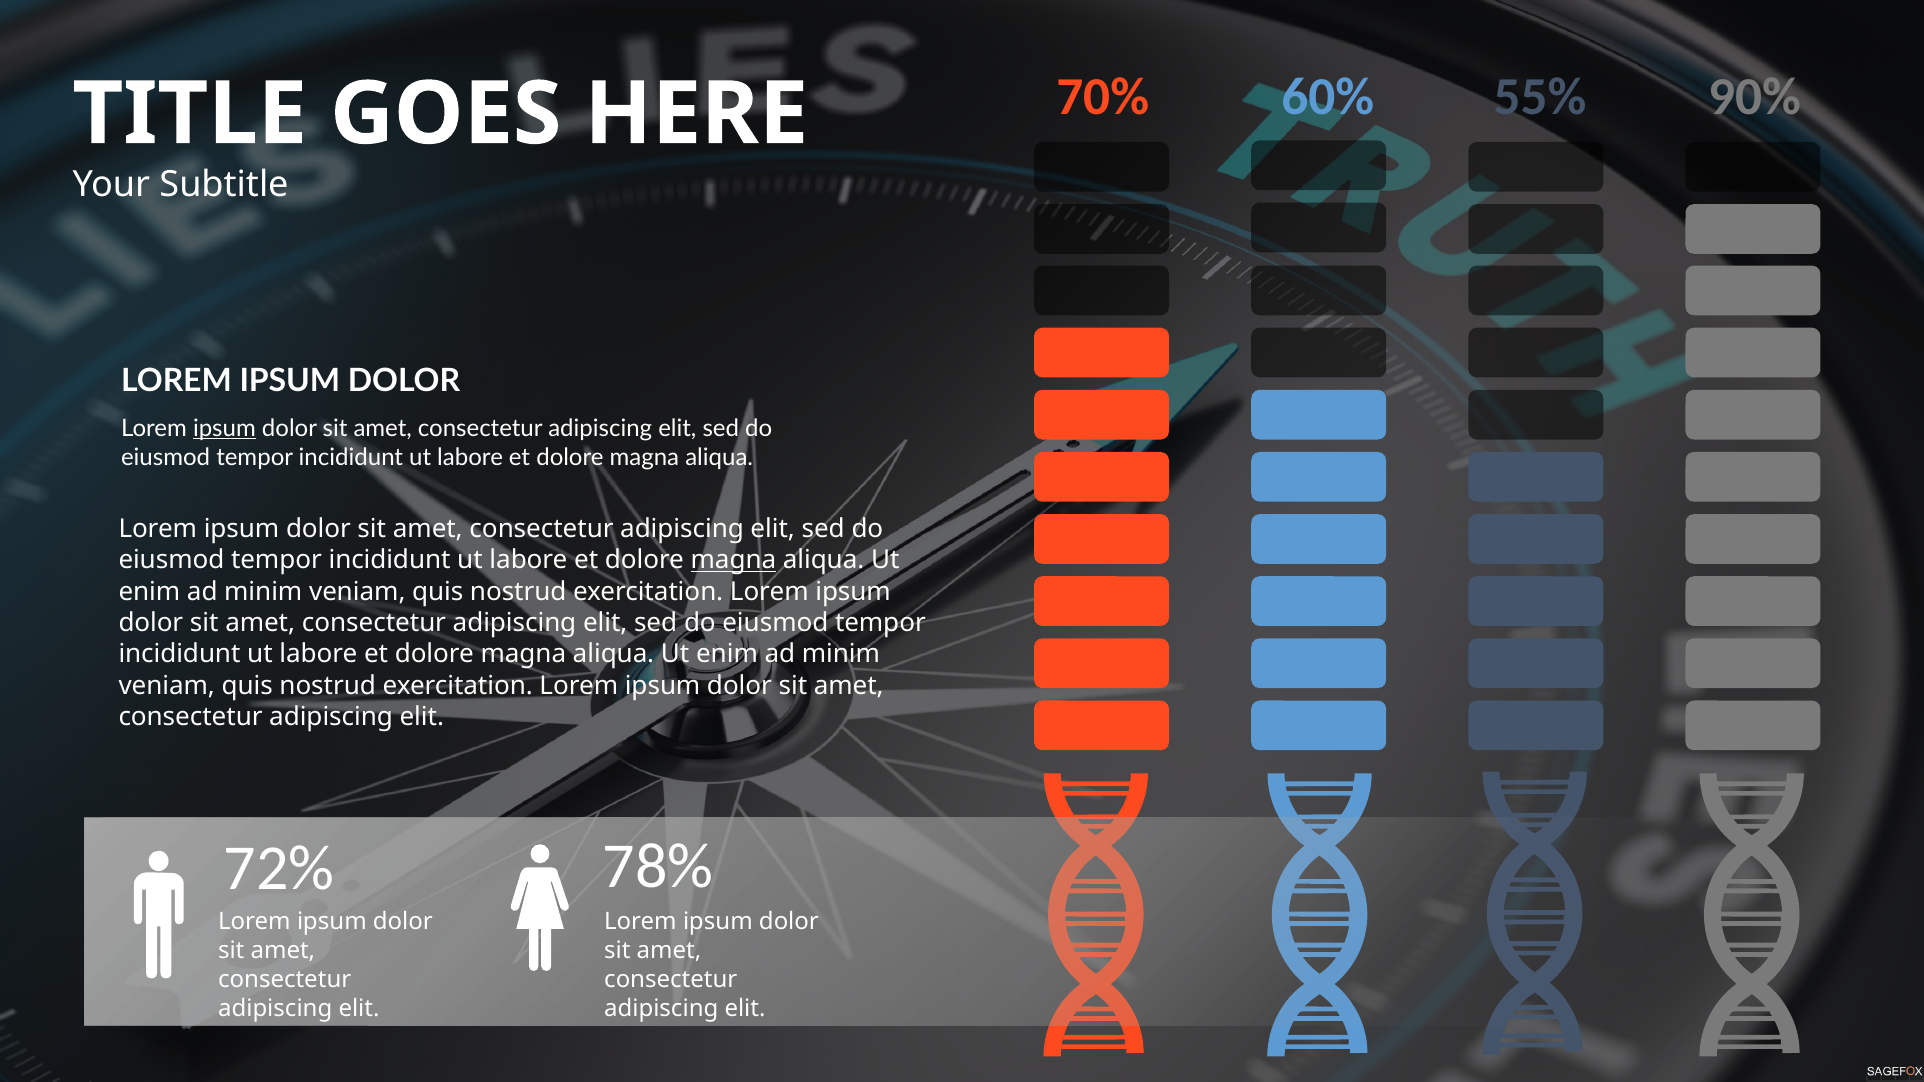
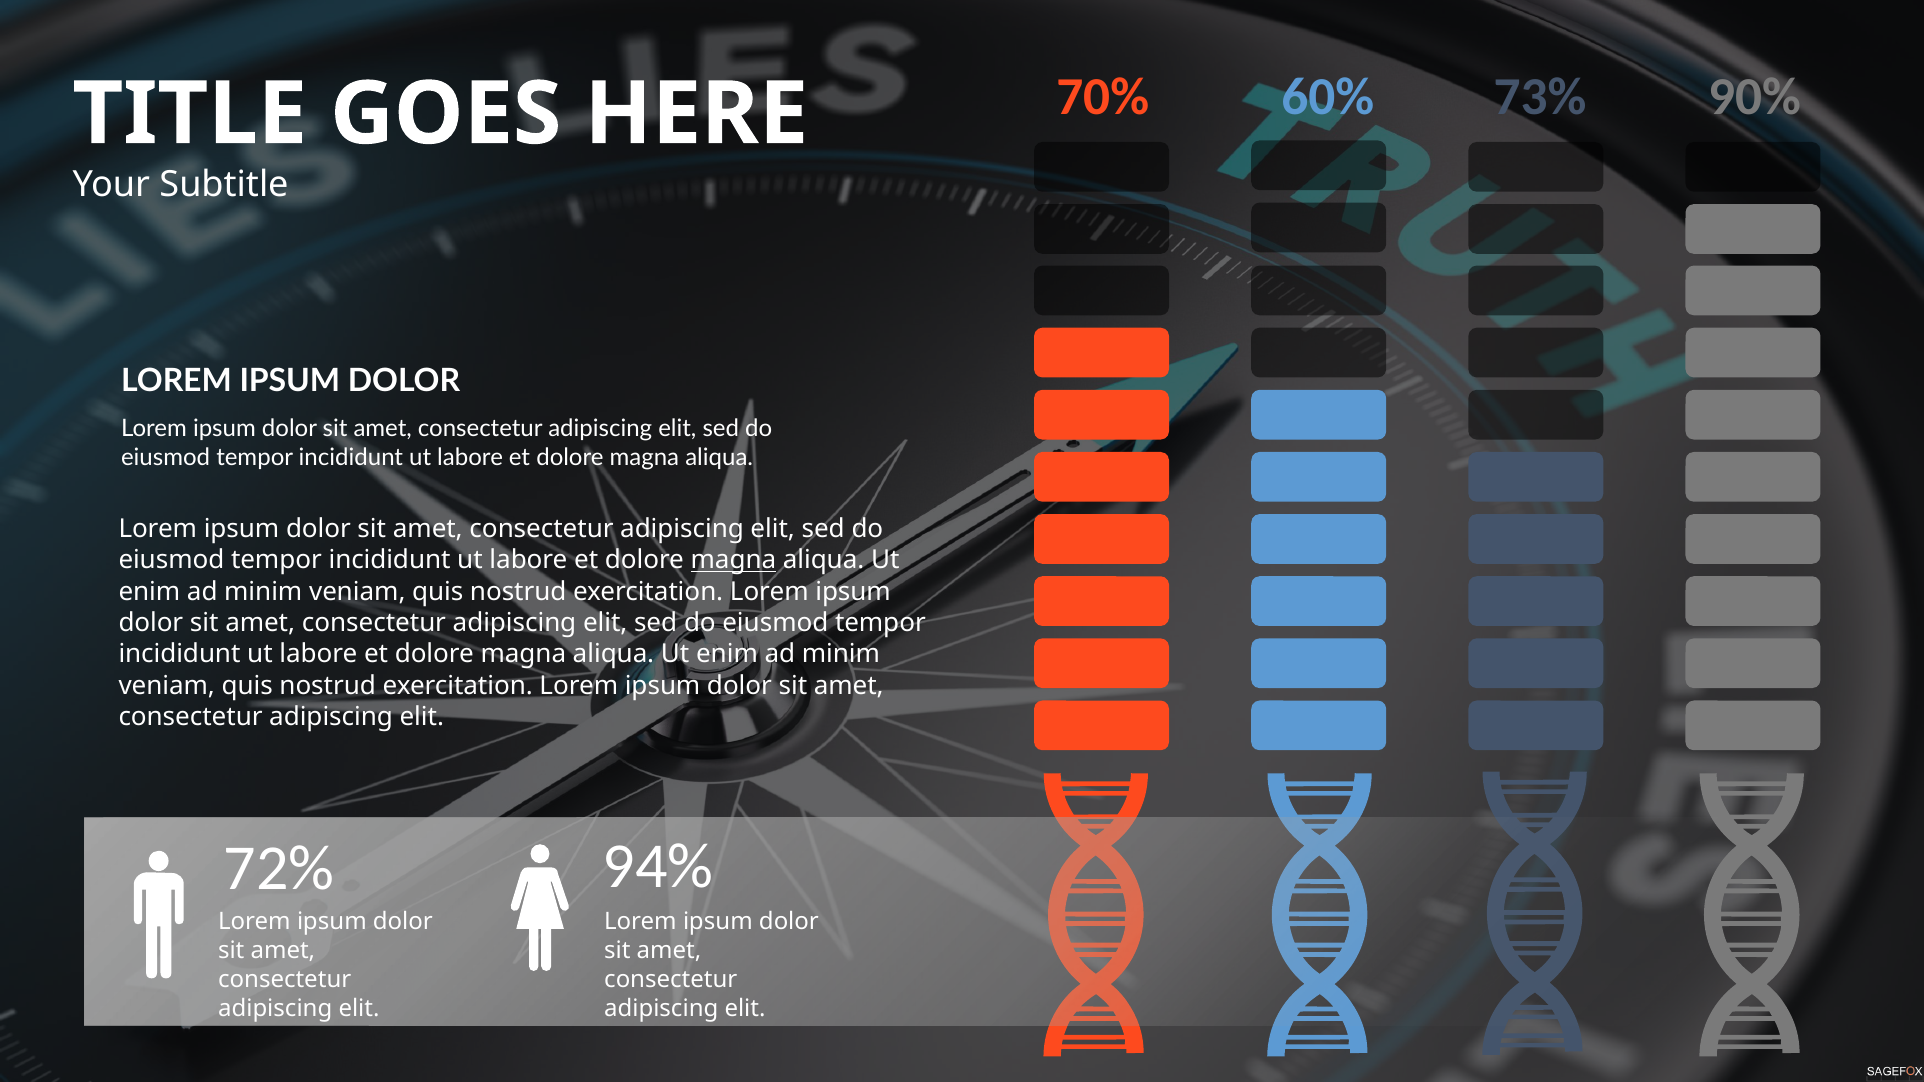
55%: 55% -> 73%
ipsum at (224, 428) underline: present -> none
78%: 78% -> 94%
